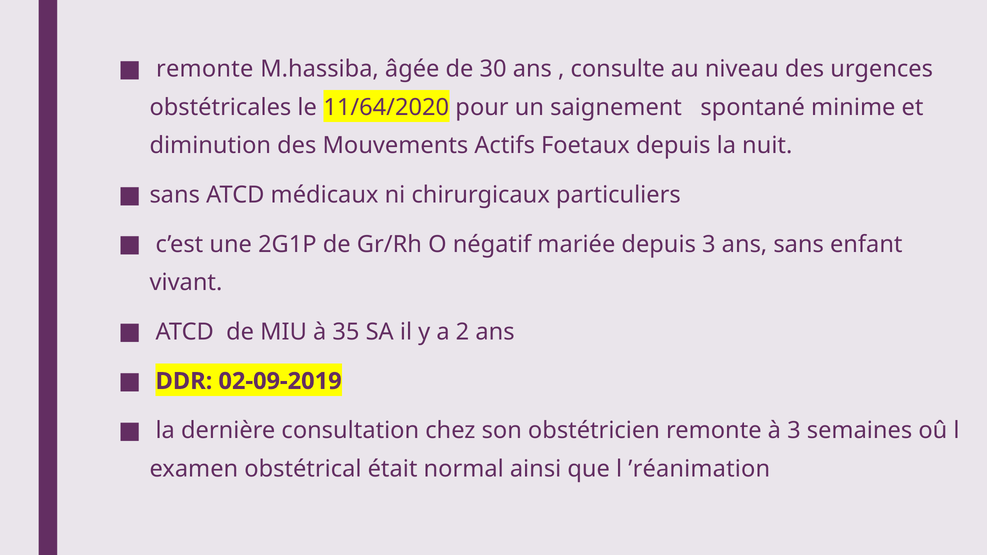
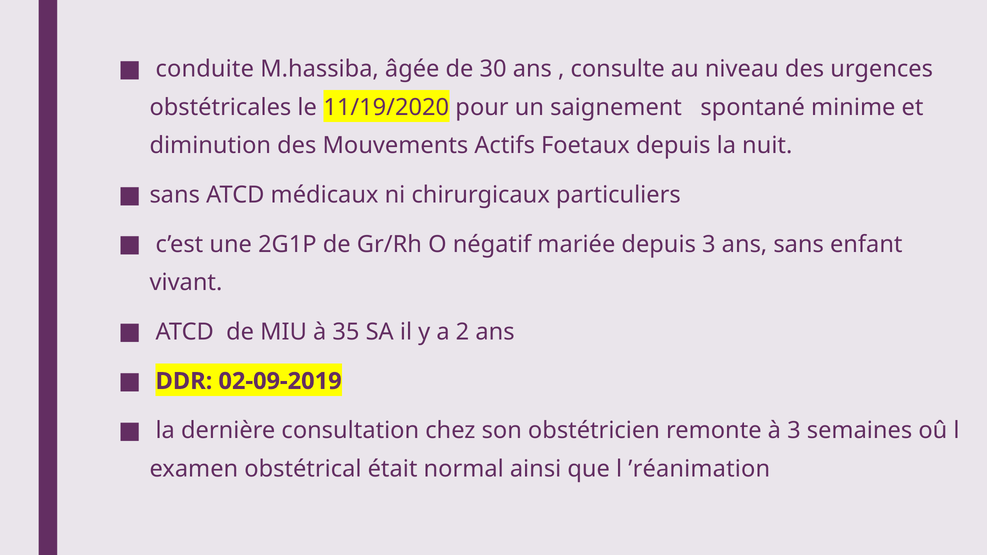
remonte at (205, 69): remonte -> conduite
11/64/2020: 11/64/2020 -> 11/19/2020
